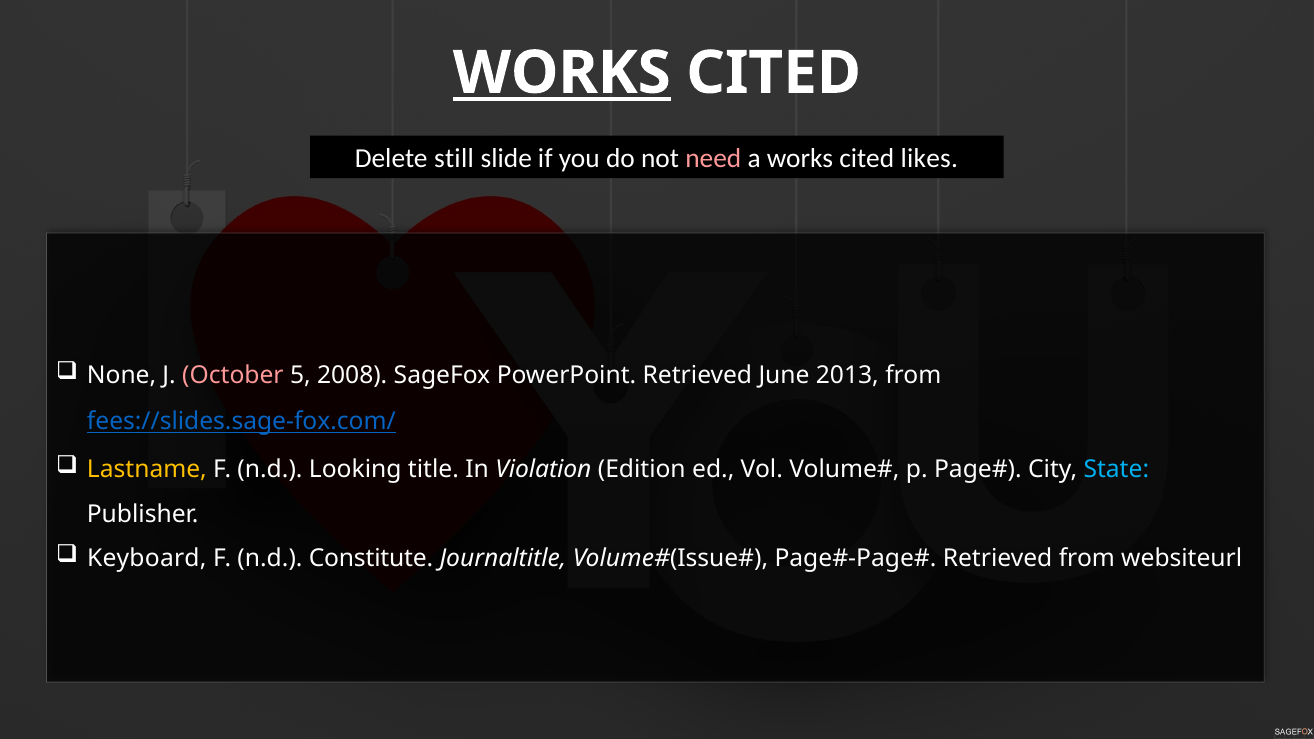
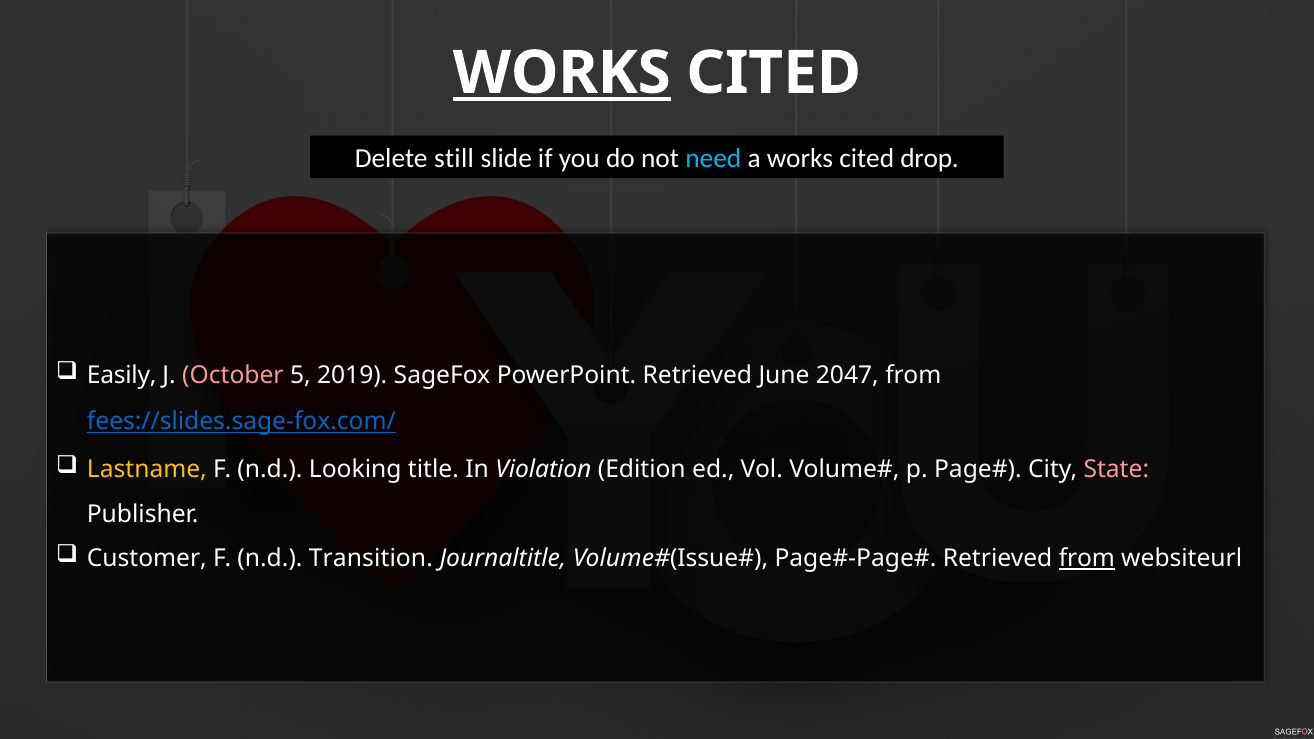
need colour: pink -> light blue
likes: likes -> drop
None: None -> Easily
2008: 2008 -> 2019
2013: 2013 -> 2047
State colour: light blue -> pink
Keyboard: Keyboard -> Customer
Constitute: Constitute -> Transition
from at (1087, 558) underline: none -> present
